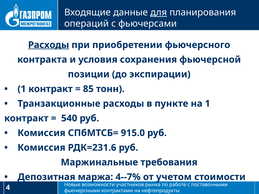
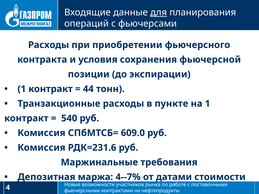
Расходы at (49, 45) underline: present -> none
85: 85 -> 44
915.0: 915.0 -> 609.0
учетом: учетом -> датами
